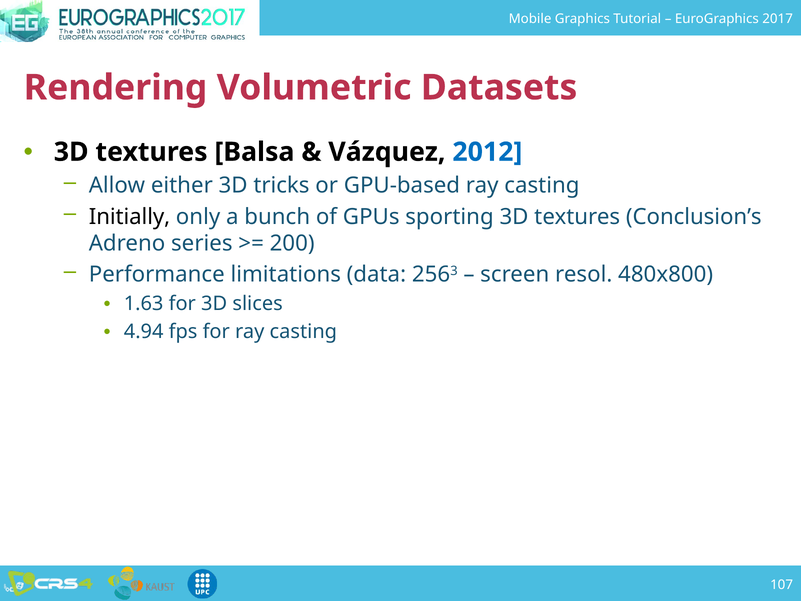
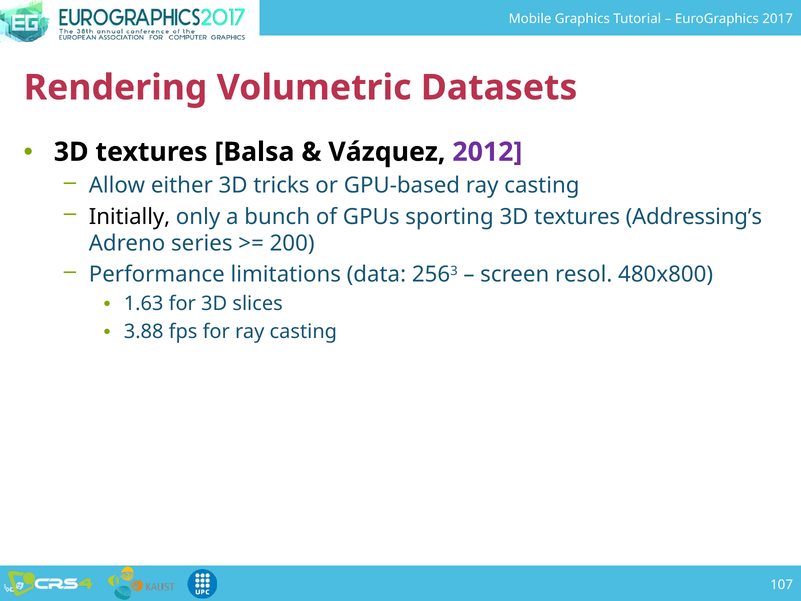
2012 colour: blue -> purple
Conclusion’s: Conclusion’s -> Addressing’s
4.94: 4.94 -> 3.88
